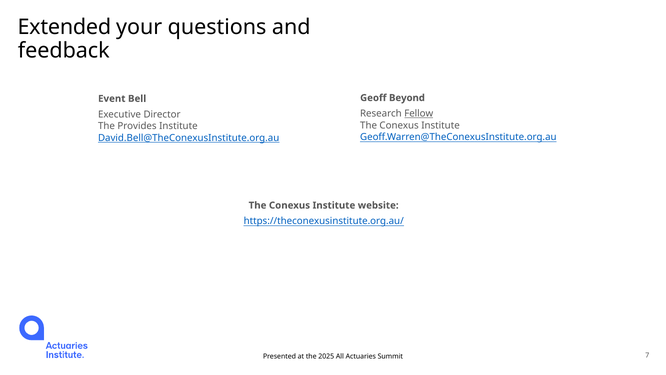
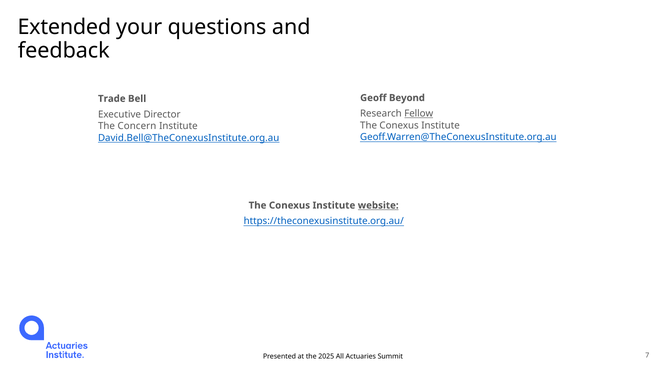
Event: Event -> Trade
Provides: Provides -> Concern
website underline: none -> present
